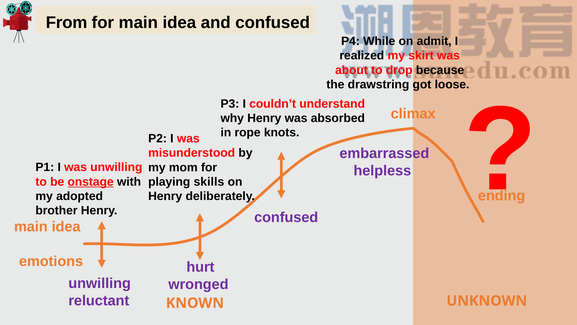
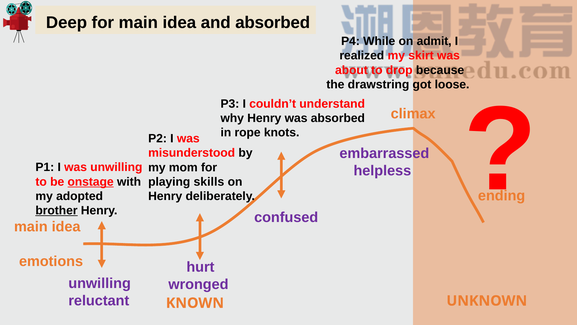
From: From -> Deep
and confused: confused -> absorbed
brother underline: none -> present
